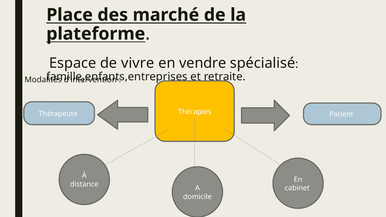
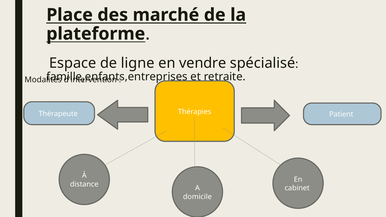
vivre: vivre -> ligne
